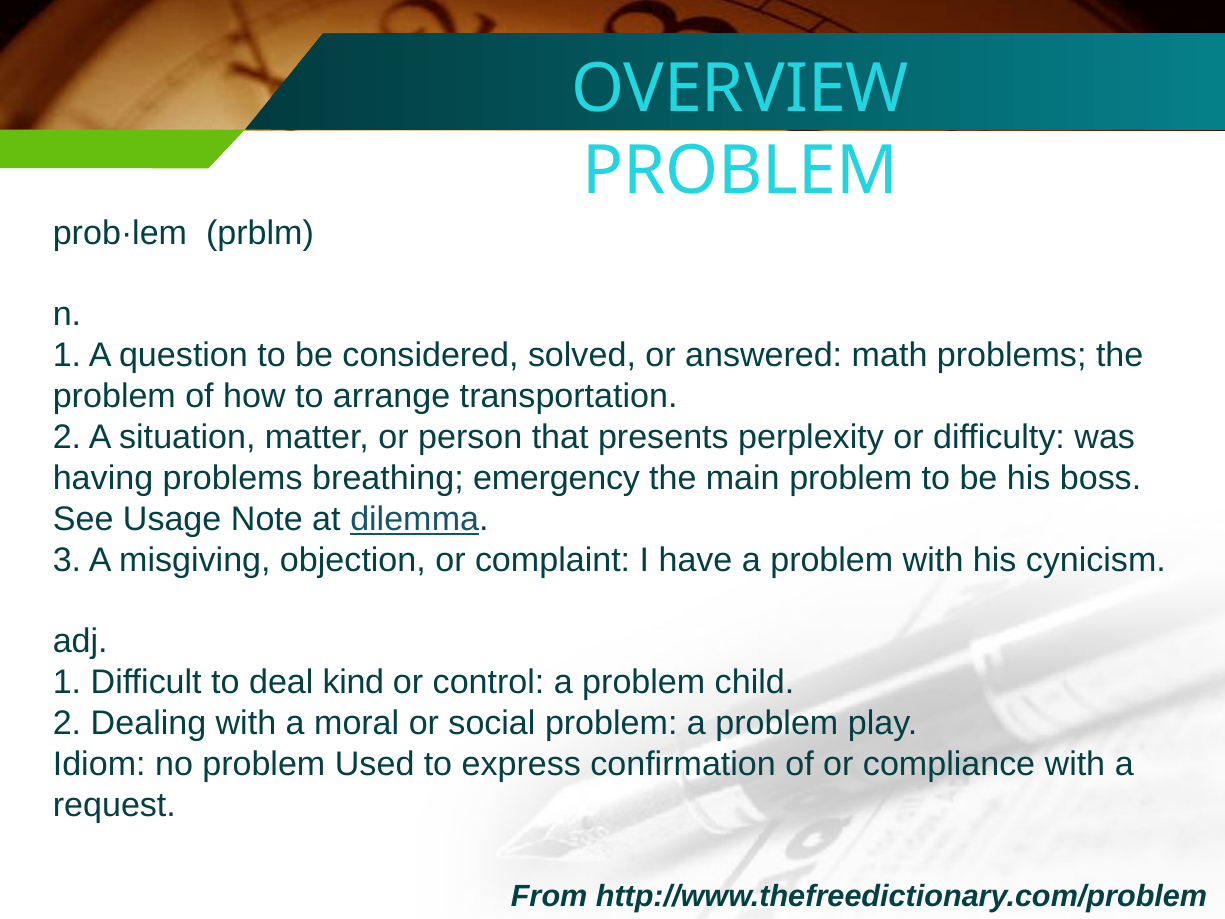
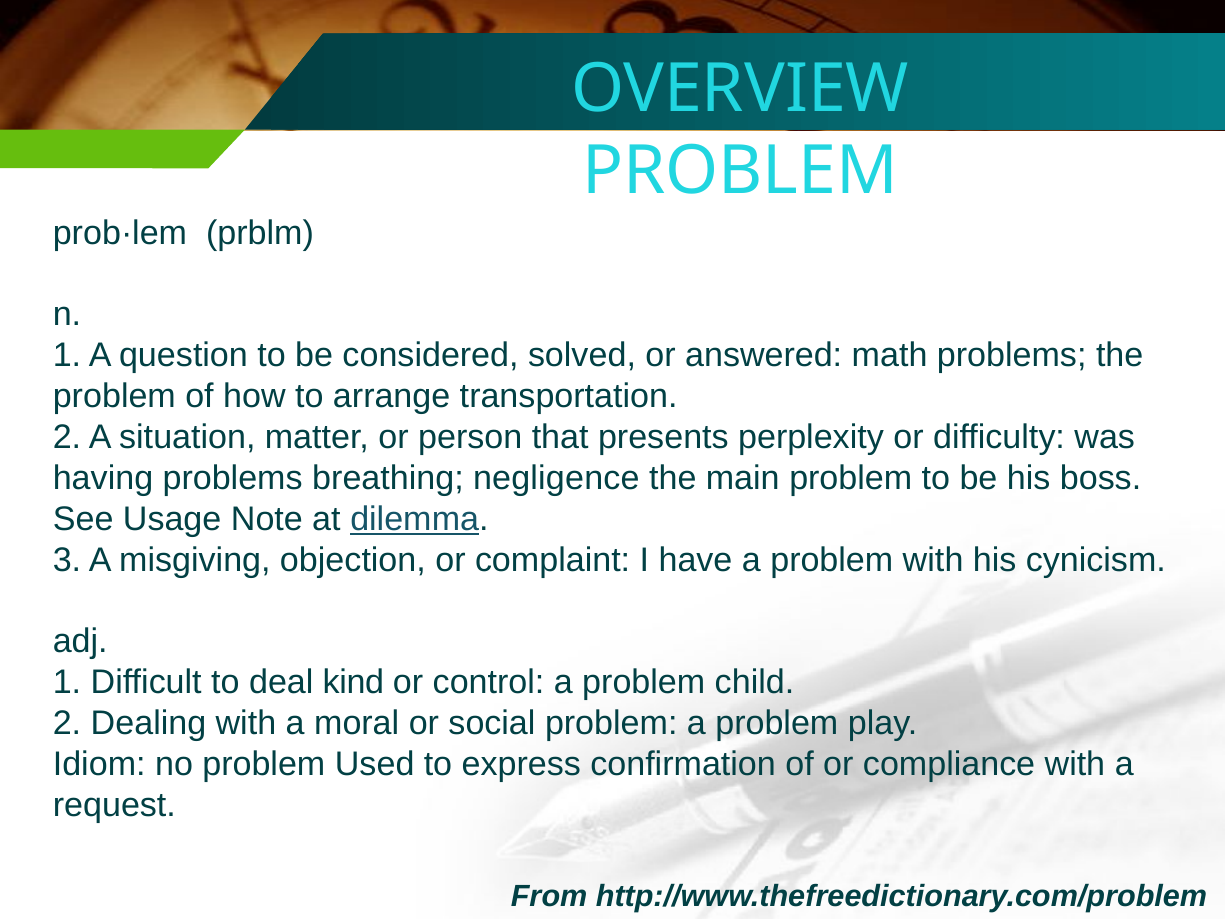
emergency: emergency -> negligence
